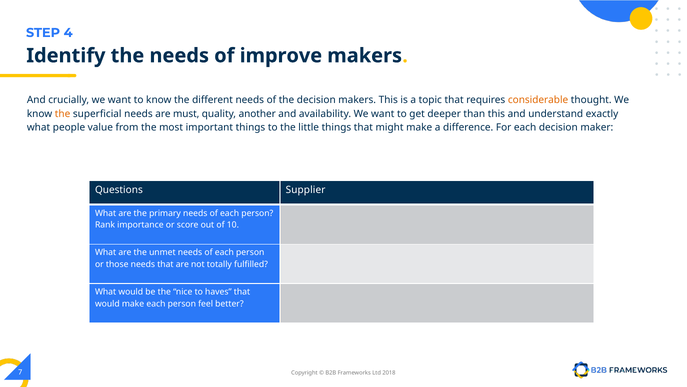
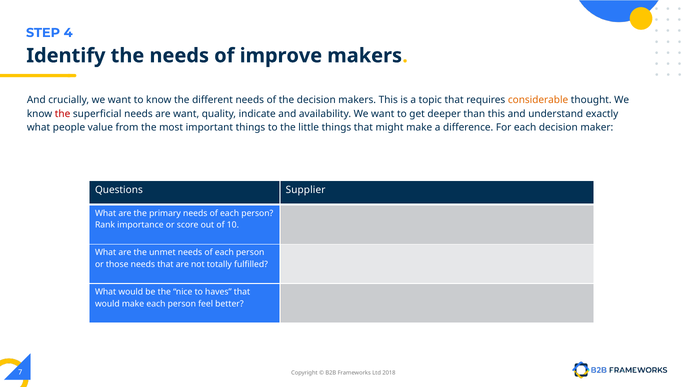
the at (63, 114) colour: orange -> red
are must: must -> want
another: another -> indicate
